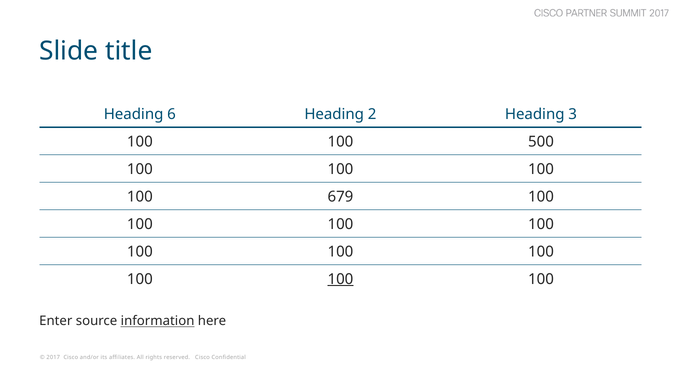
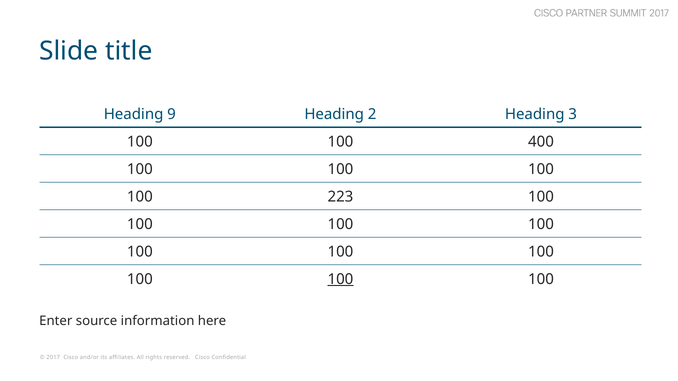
6: 6 -> 9
500: 500 -> 400
679: 679 -> 223
information underline: present -> none
